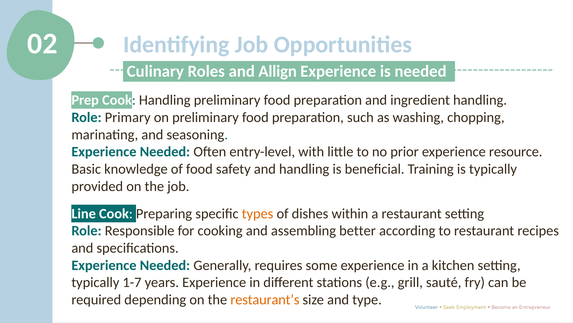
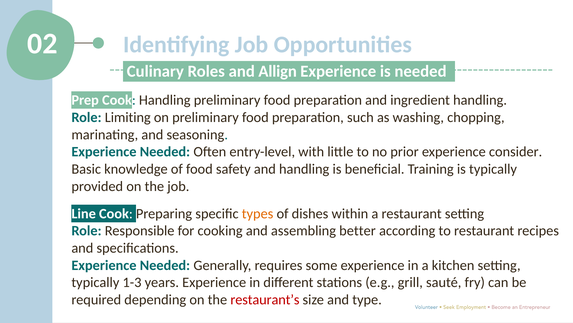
Primary: Primary -> Limiting
resource: resource -> consider
1-7: 1-7 -> 1-3
restaurant’s colour: orange -> red
